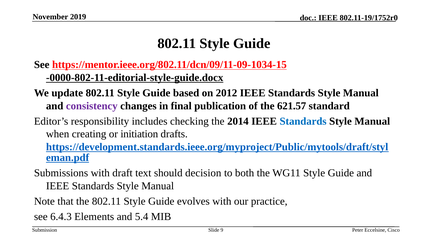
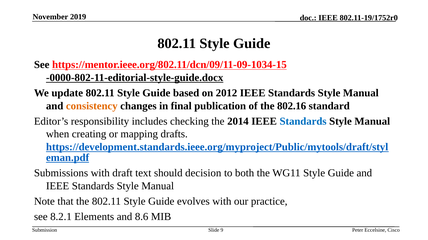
consistency colour: purple -> orange
621.57: 621.57 -> 802.16
initiation: initiation -> mapping
6.4.3: 6.4.3 -> 8.2.1
5.4: 5.4 -> 8.6
